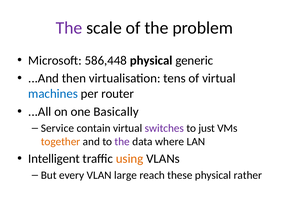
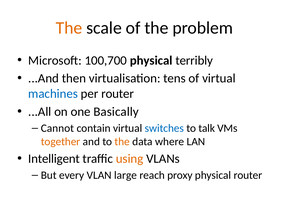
The at (69, 28) colour: purple -> orange
586,448: 586,448 -> 100,700
generic: generic -> terribly
Service: Service -> Cannot
switches colour: purple -> blue
just: just -> talk
the at (122, 142) colour: purple -> orange
these: these -> proxy
physical rather: rather -> router
